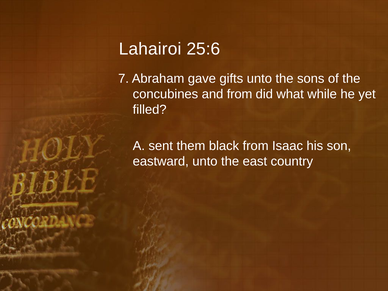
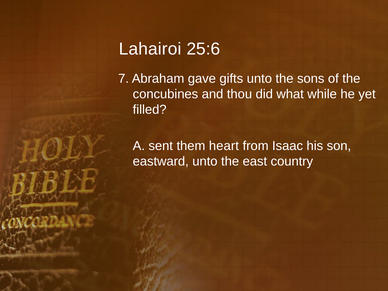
and from: from -> thou
black: black -> heart
